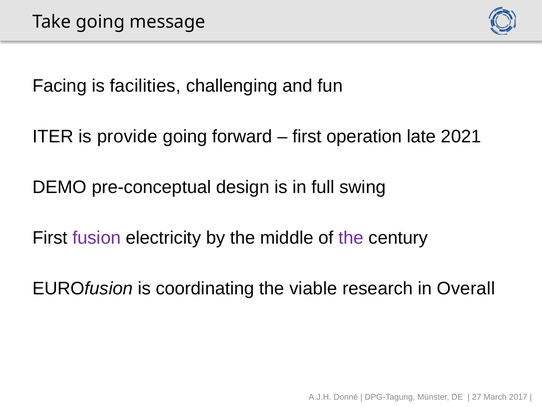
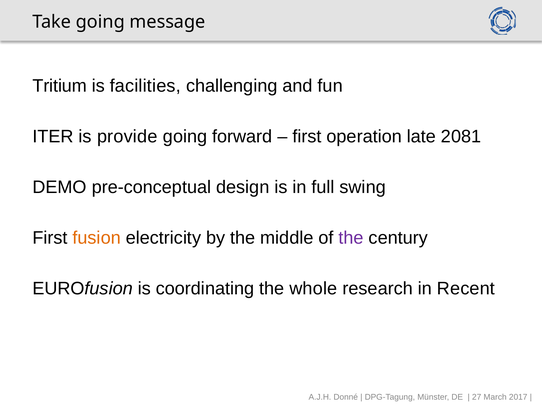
Facing: Facing -> Tritium
2021: 2021 -> 2081
fusion colour: purple -> orange
viable: viable -> whole
Overall: Overall -> Recent
